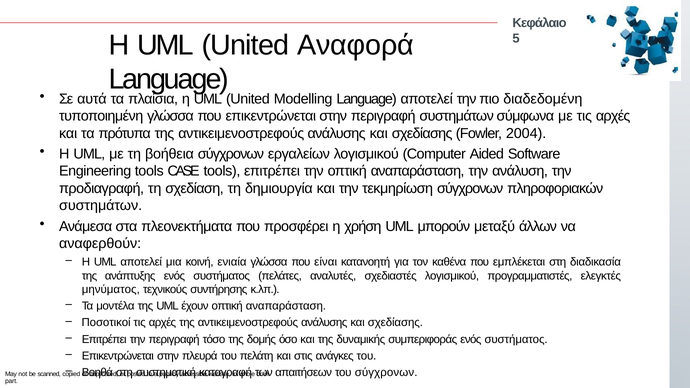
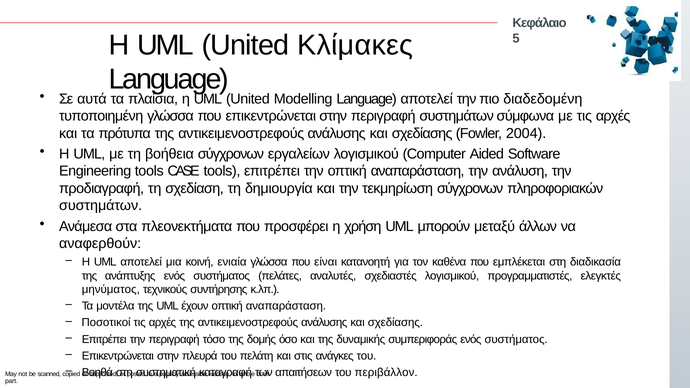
Αναφορά: Αναφορά -> Κλίμακες
του σύγχρονων: σύγχρονων -> περιβάλλον
